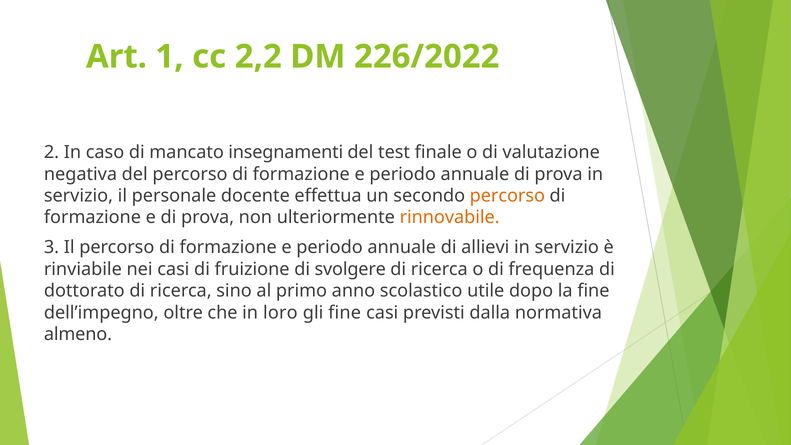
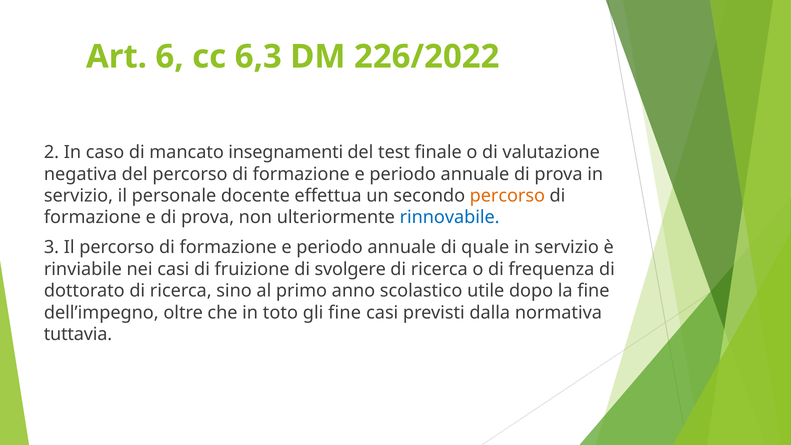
1: 1 -> 6
2,2: 2,2 -> 6,3
rinnovabile colour: orange -> blue
allievi: allievi -> quale
loro: loro -> toto
almeno: almeno -> tuttavia
